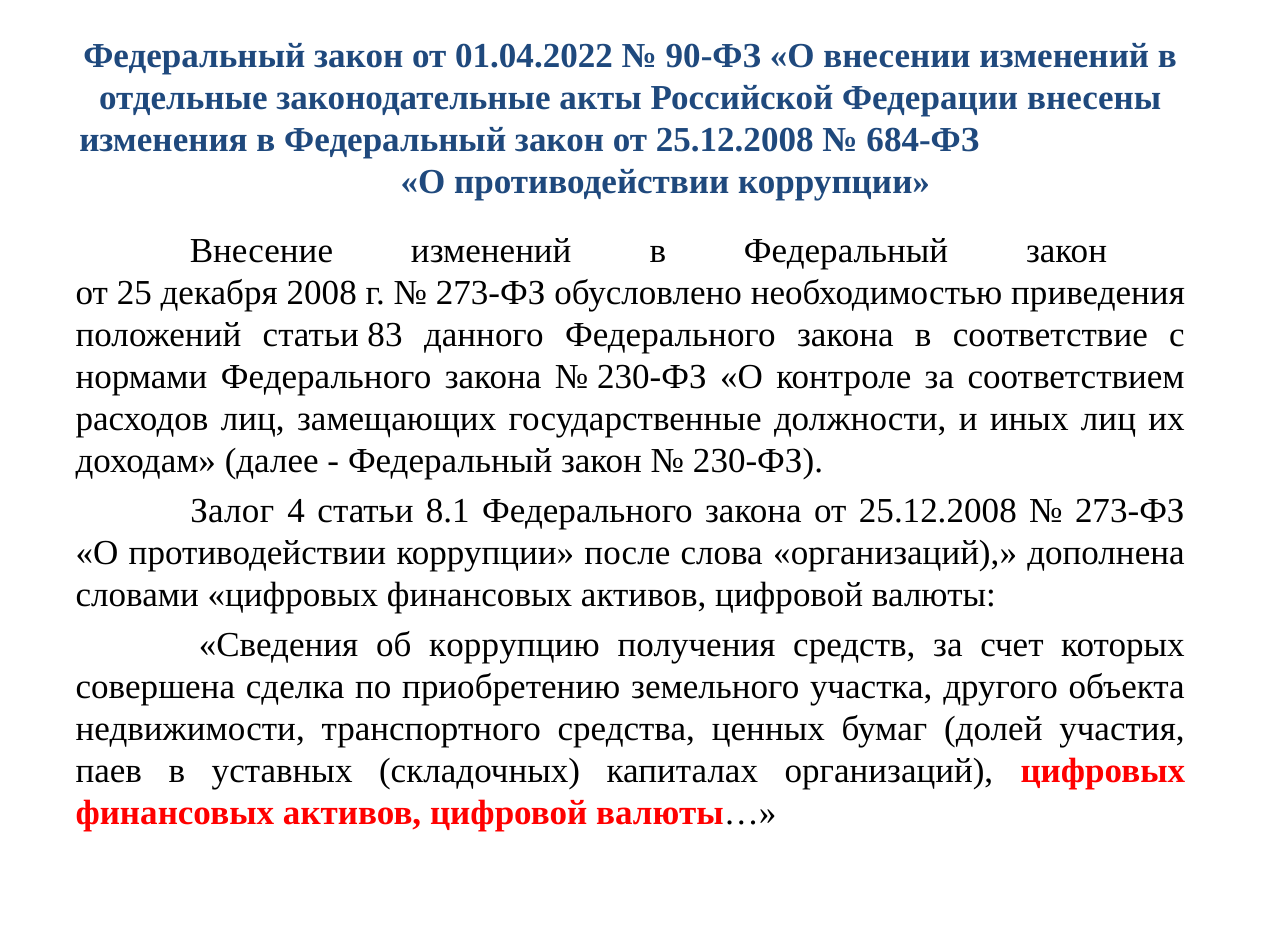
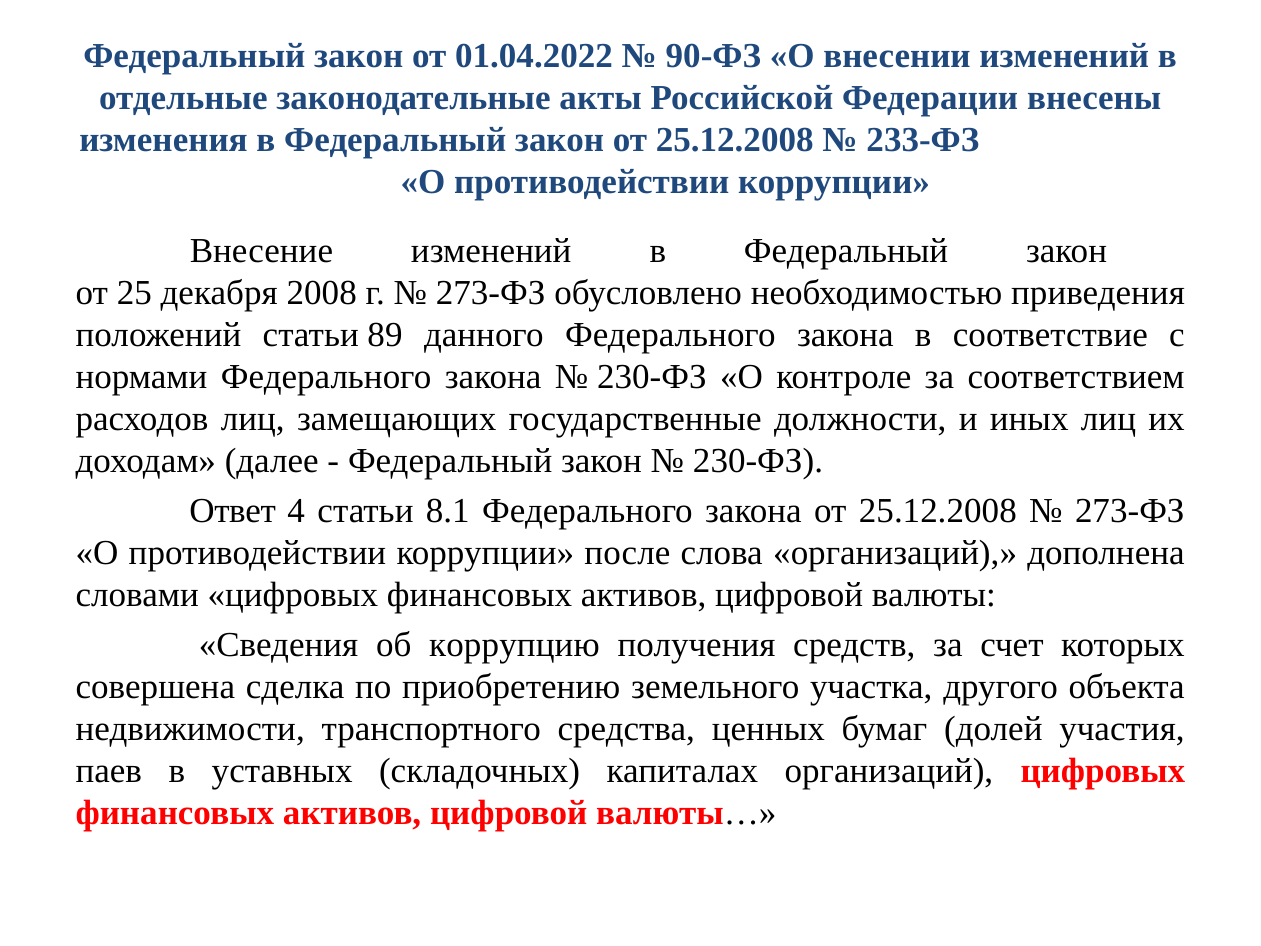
684-ФЗ: 684-ФЗ -> 233-ФЗ
83: 83 -> 89
Залог: Залог -> Ответ
